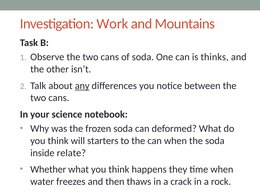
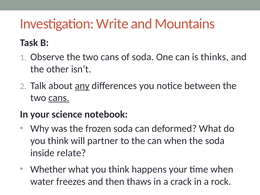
Work: Work -> Write
cans at (59, 98) underline: none -> present
starters: starters -> partner
happens they: they -> your
